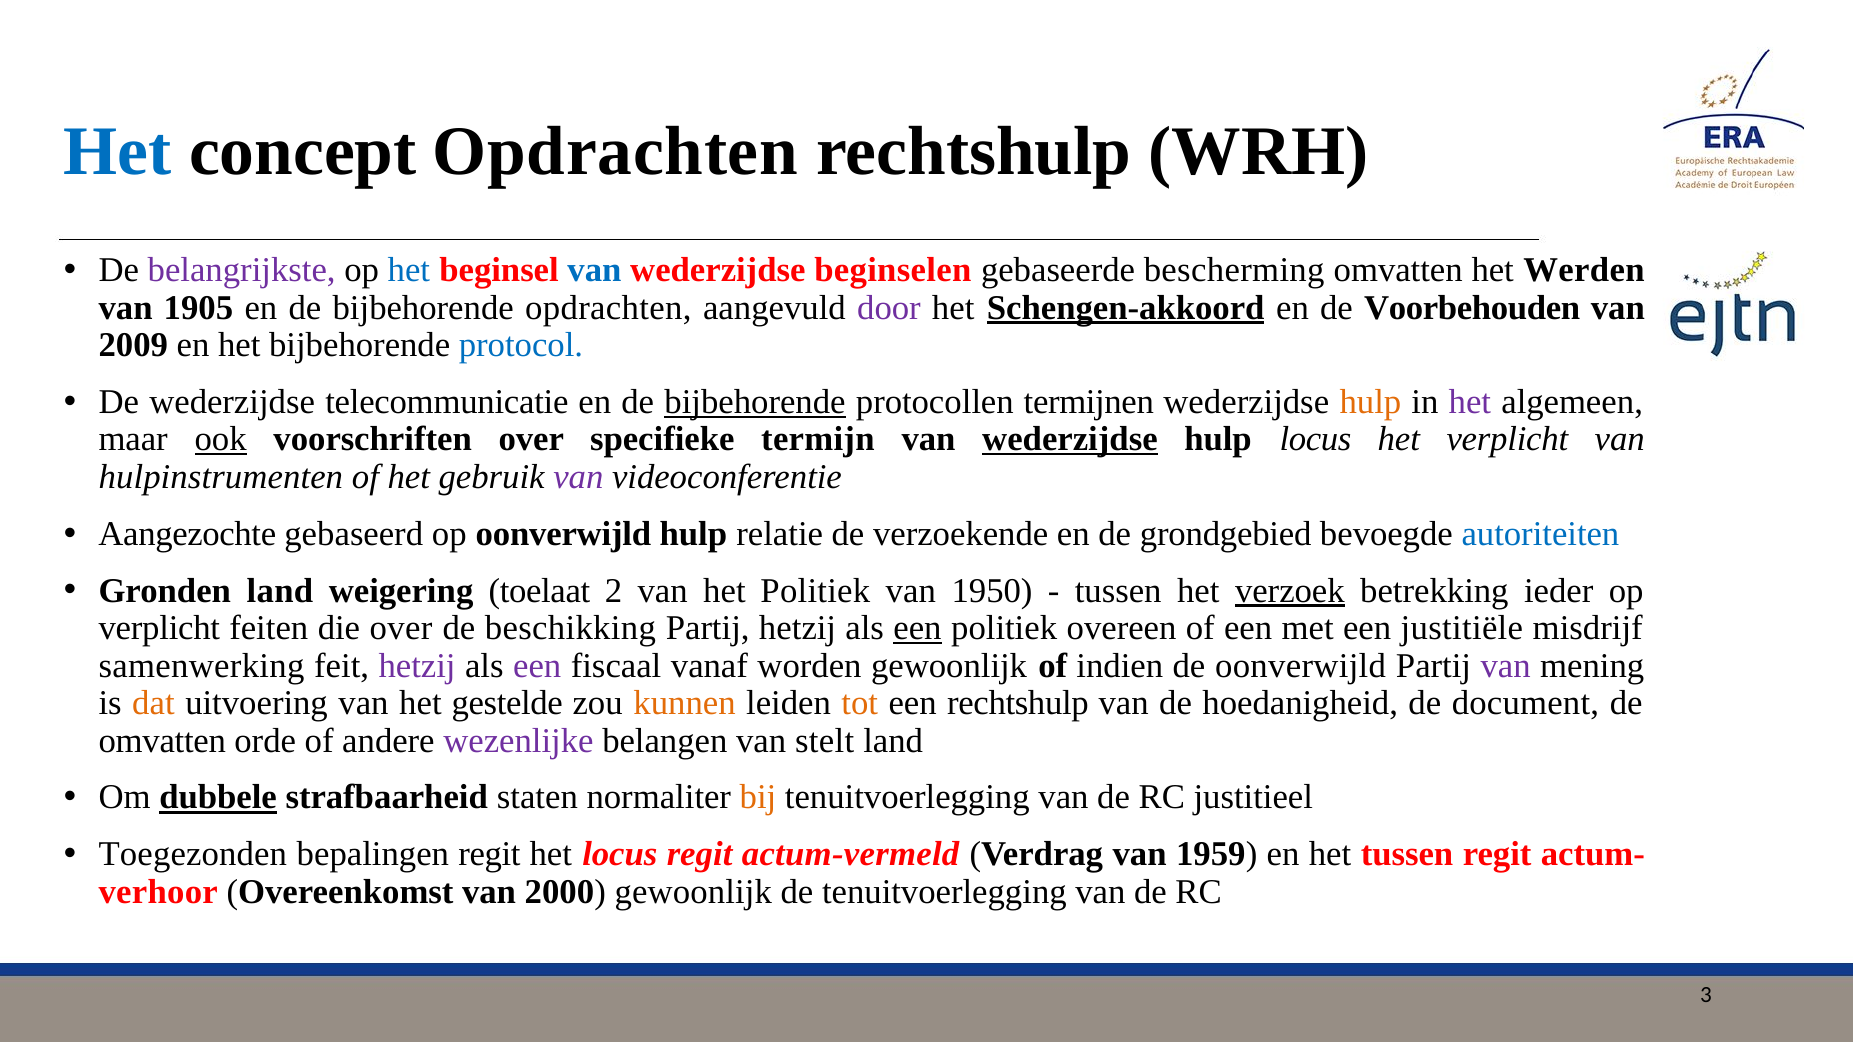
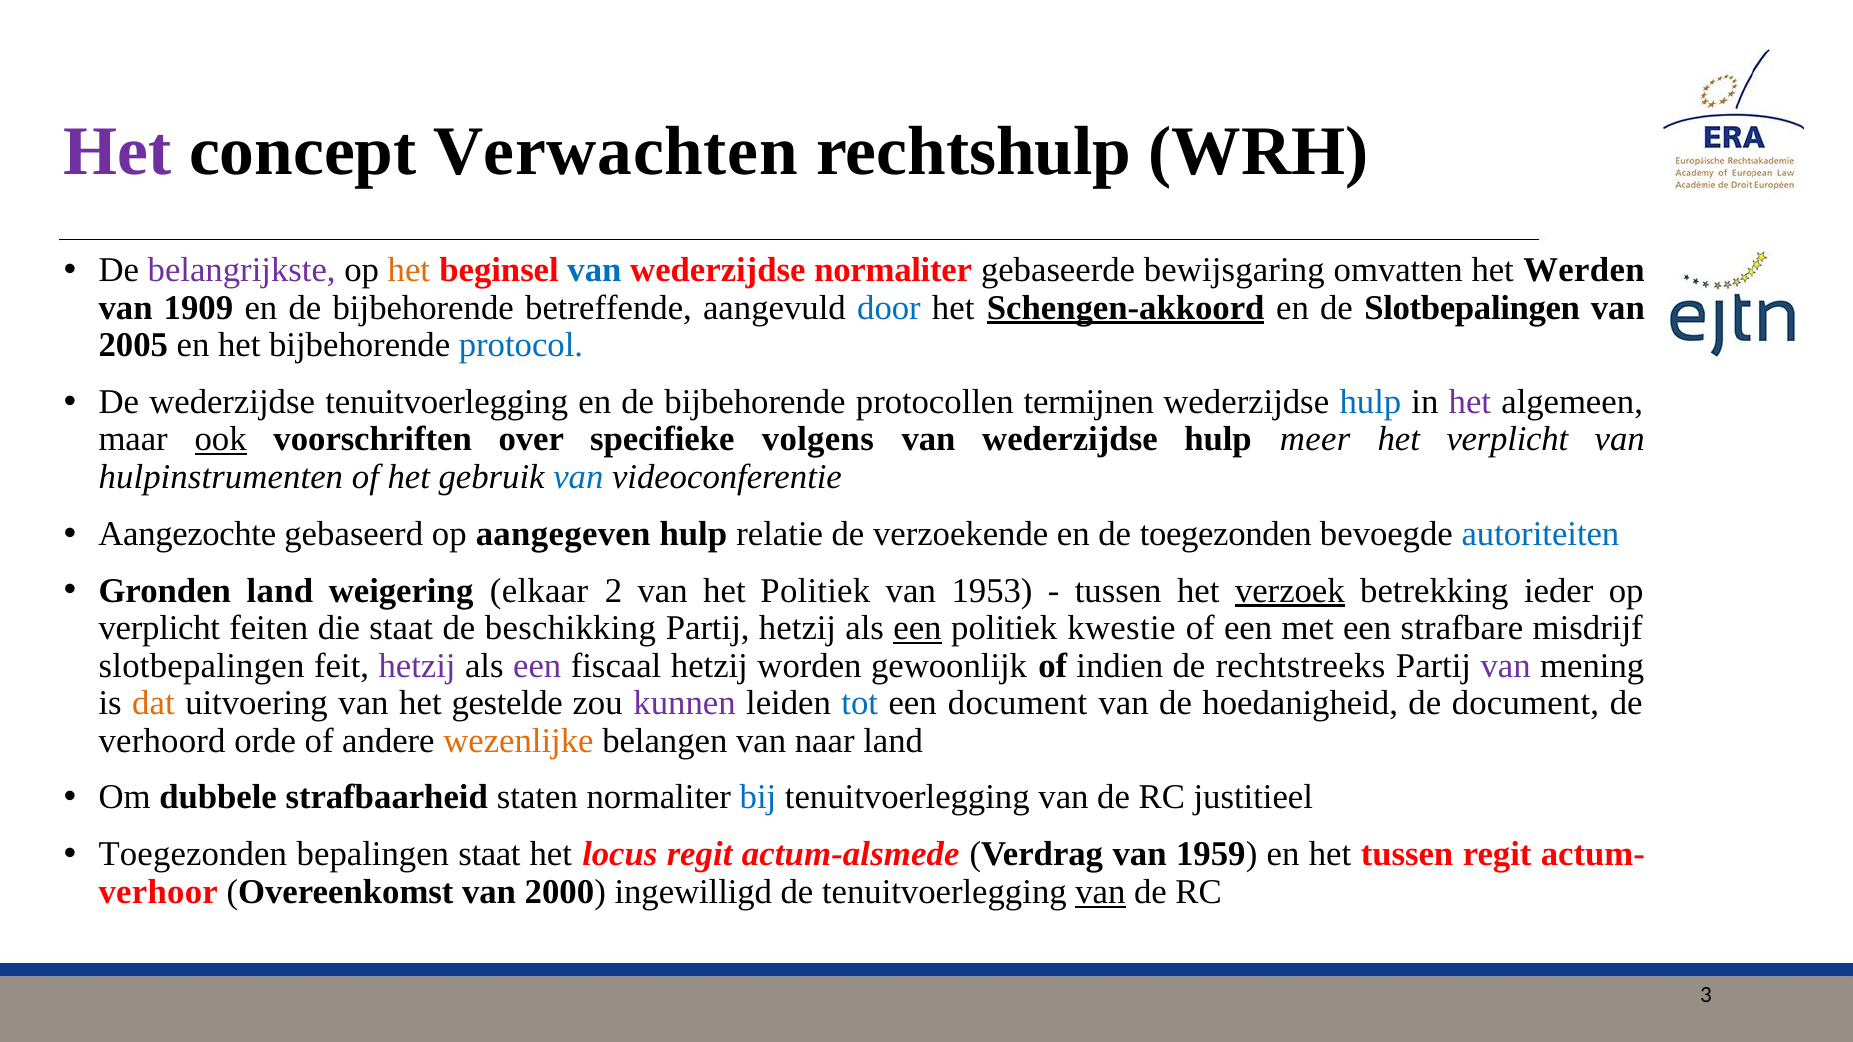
Het at (118, 152) colour: blue -> purple
concept Opdrachten: Opdrachten -> Verwachten
het at (409, 270) colour: blue -> orange
wederzijdse beginselen: beginselen -> normaliter
bescherming: bescherming -> bewijsgaring
1905: 1905 -> 1909
bijbehorende opdrachten: opdrachten -> betreffende
door colour: purple -> blue
de Voorbehouden: Voorbehouden -> Slotbepalingen
2009: 2009 -> 2005
wederzijdse telecommunicatie: telecommunicatie -> tenuitvoerlegging
bijbehorende at (755, 402) underline: present -> none
hulp at (1370, 402) colour: orange -> blue
termijn: termijn -> volgens
wederzijdse at (1070, 440) underline: present -> none
hulp locus: locus -> meer
van at (578, 477) colour: purple -> blue
op oonverwijld: oonverwijld -> aangegeven
de grondgebied: grondgebied -> toegezonden
toelaat: toelaat -> elkaar
1950: 1950 -> 1953
die over: over -> staat
overeen: overeen -> kwestie
justitiële: justitiële -> strafbare
samenwerking at (202, 666): samenwerking -> slotbepalingen
fiscaal vanaf: vanaf -> hetzij
de oonverwijld: oonverwijld -> rechtstreeks
kunnen colour: orange -> purple
tot colour: orange -> blue
een rechtshulp: rechtshulp -> document
omvatten at (162, 741): omvatten -> verhoord
wezenlijke colour: purple -> orange
stelt: stelt -> naar
dubbele underline: present -> none
bij colour: orange -> blue
bepalingen regit: regit -> staat
actum-vermeld: actum-vermeld -> actum-alsmede
2000 gewoonlijk: gewoonlijk -> ingewilligd
van at (1100, 892) underline: none -> present
